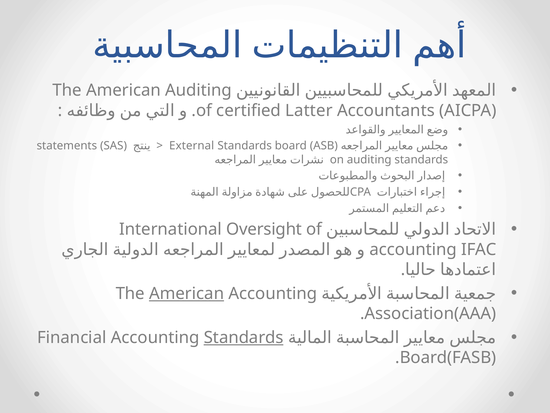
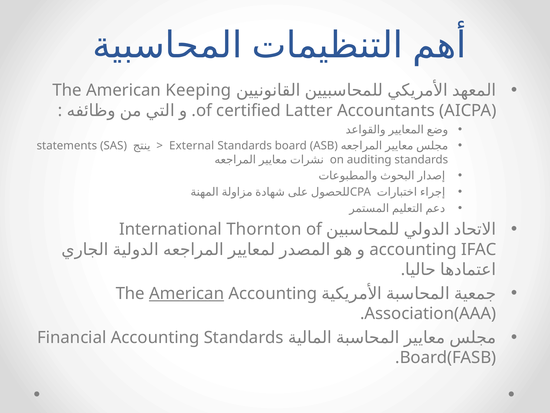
American Auditing: Auditing -> Keeping
Oversight: Oversight -> Thornton
Standards at (244, 337) underline: present -> none
